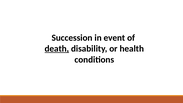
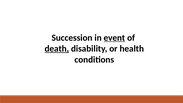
event underline: none -> present
